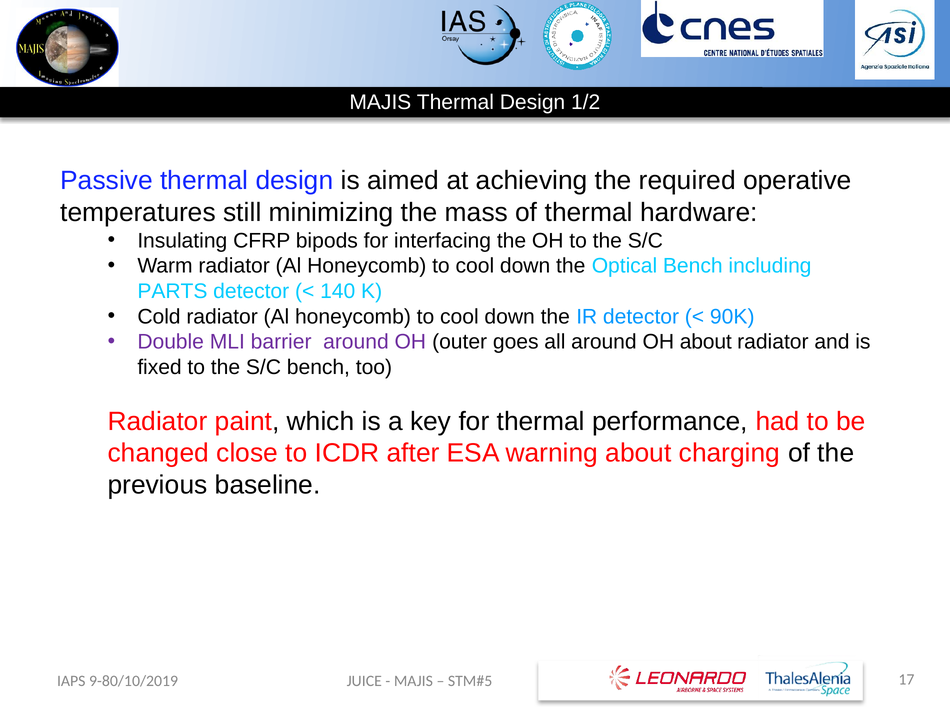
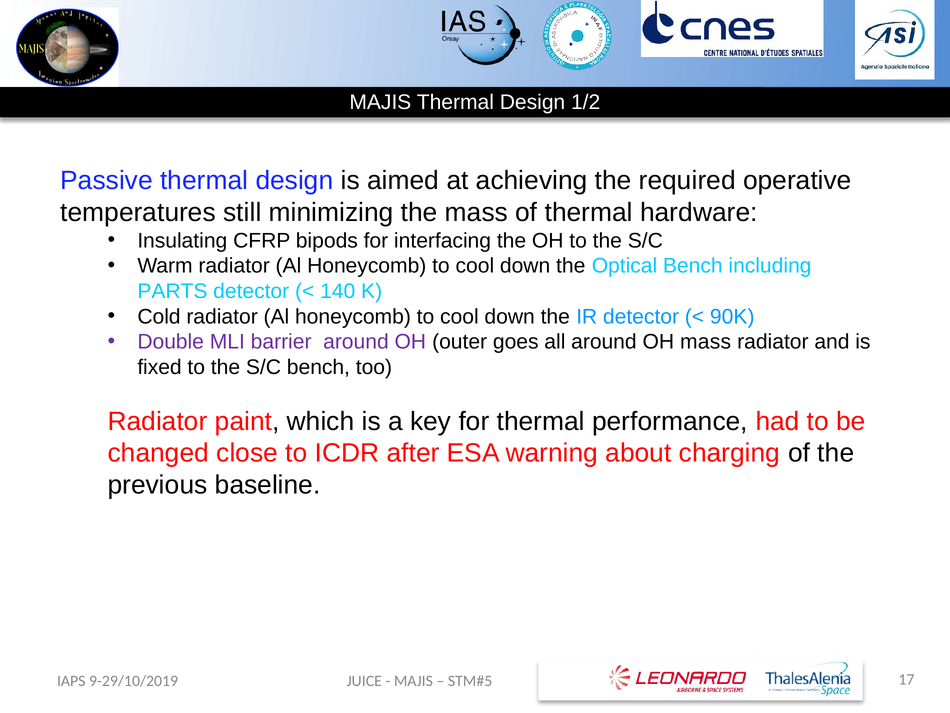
OH about: about -> mass
9-80/10/2019: 9-80/10/2019 -> 9-29/10/2019
